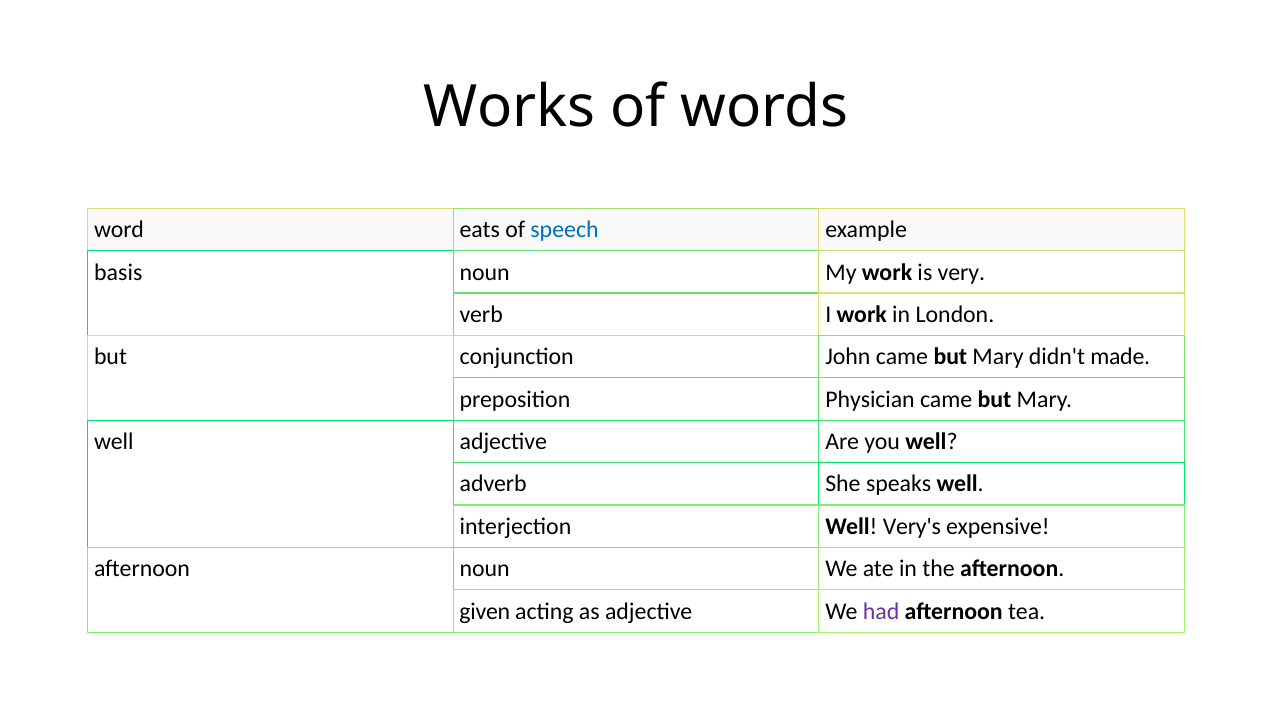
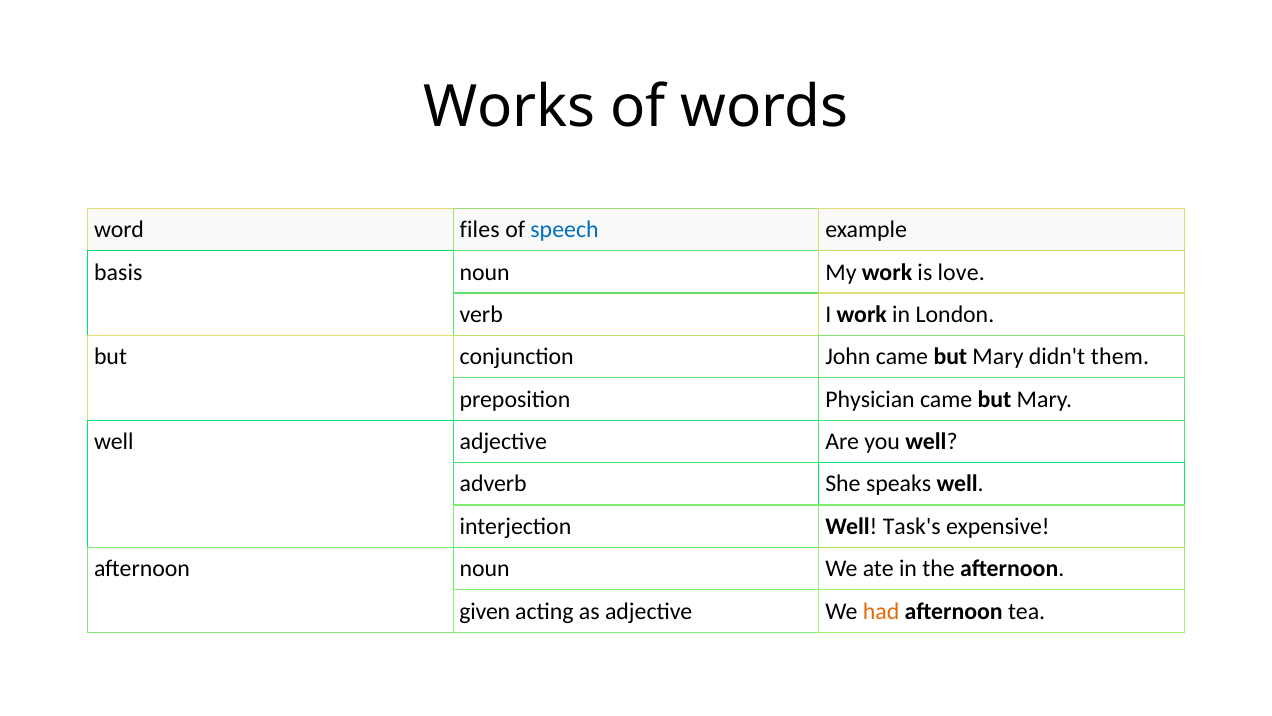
eats: eats -> files
very: very -> love
made: made -> them
Very's: Very's -> Task's
had colour: purple -> orange
